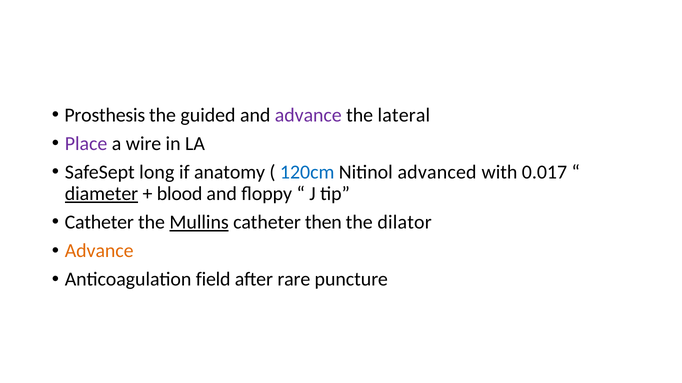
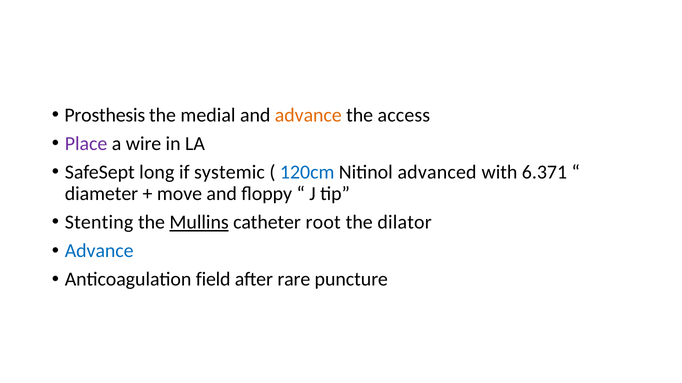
guided: guided -> medial
advance at (308, 115) colour: purple -> orange
lateral: lateral -> access
anatomy: anatomy -> systemic
0.017: 0.017 -> 6.371
diameter underline: present -> none
blood: blood -> move
Catheter at (99, 223): Catheter -> Stenting
then: then -> root
Advance at (99, 251) colour: orange -> blue
